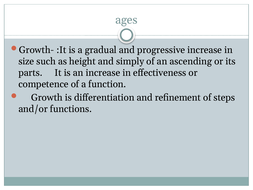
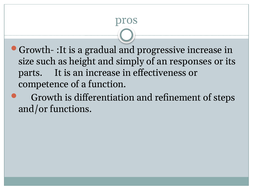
ages: ages -> pros
ascending: ascending -> responses
